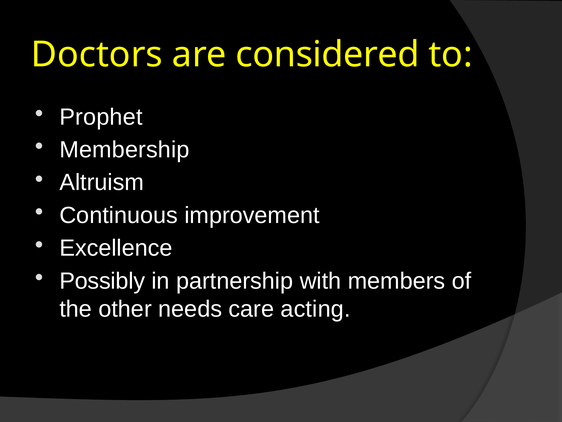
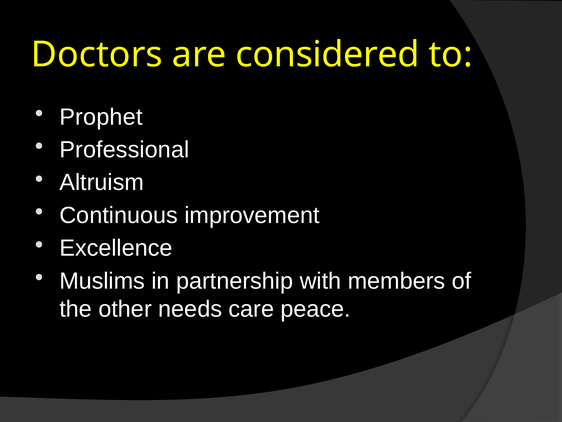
Membership: Membership -> Professional
Possibly: Possibly -> Muslims
acting: acting -> peace
